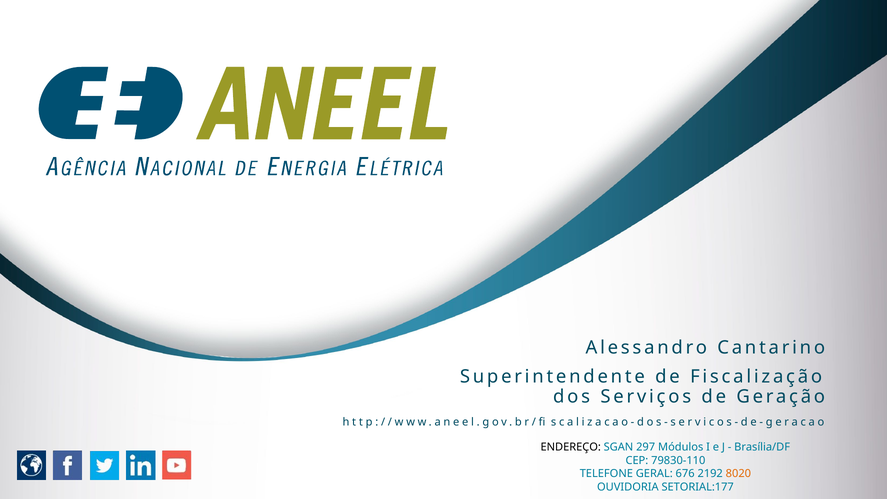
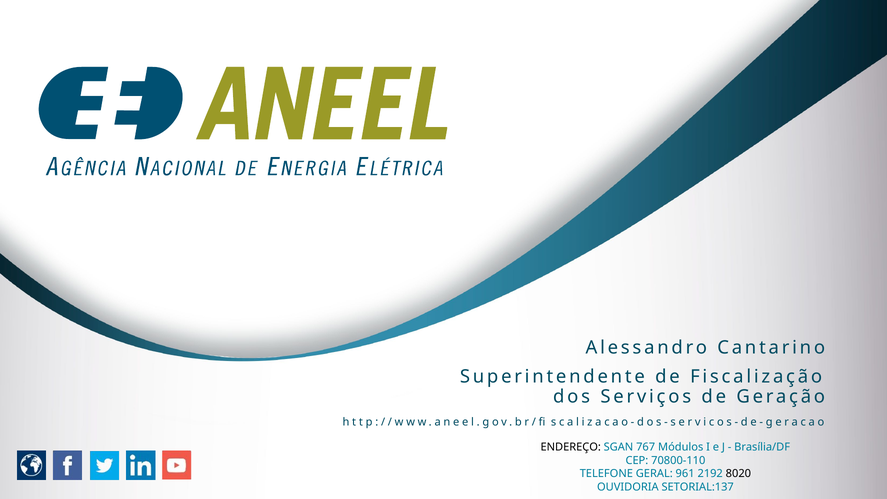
297: 297 -> 767
79830-110: 79830-110 -> 70800-110
676: 676 -> 961
8020 colour: orange -> black
SETORIAL:177: SETORIAL:177 -> SETORIAL:137
